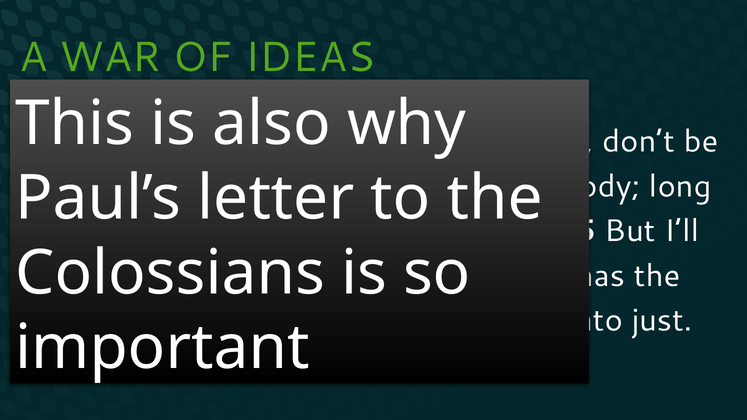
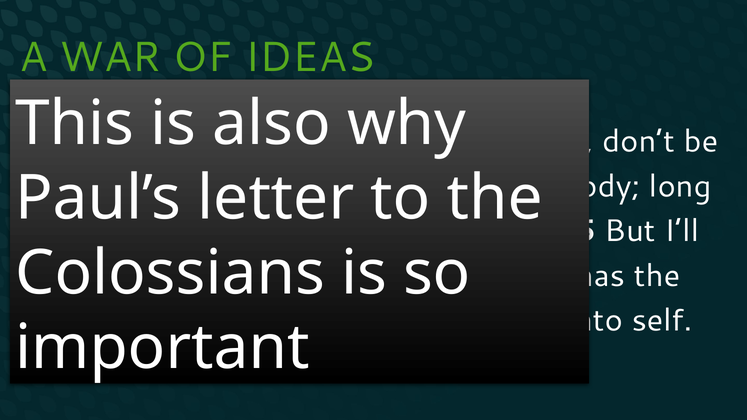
just: just -> self
